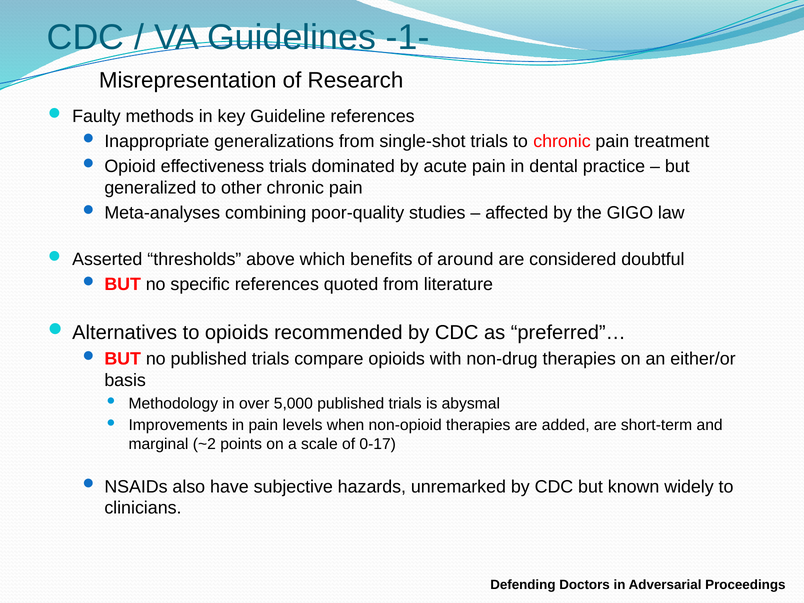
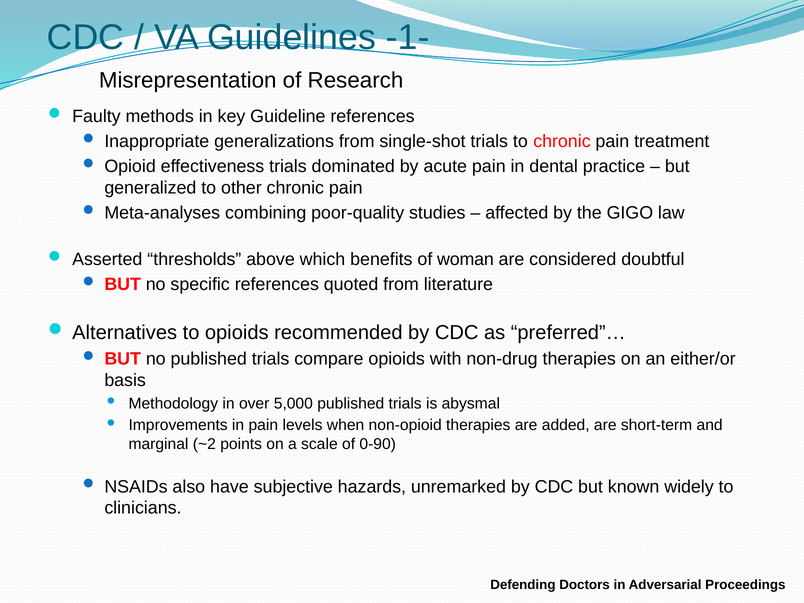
around: around -> woman
0-17: 0-17 -> 0-90
